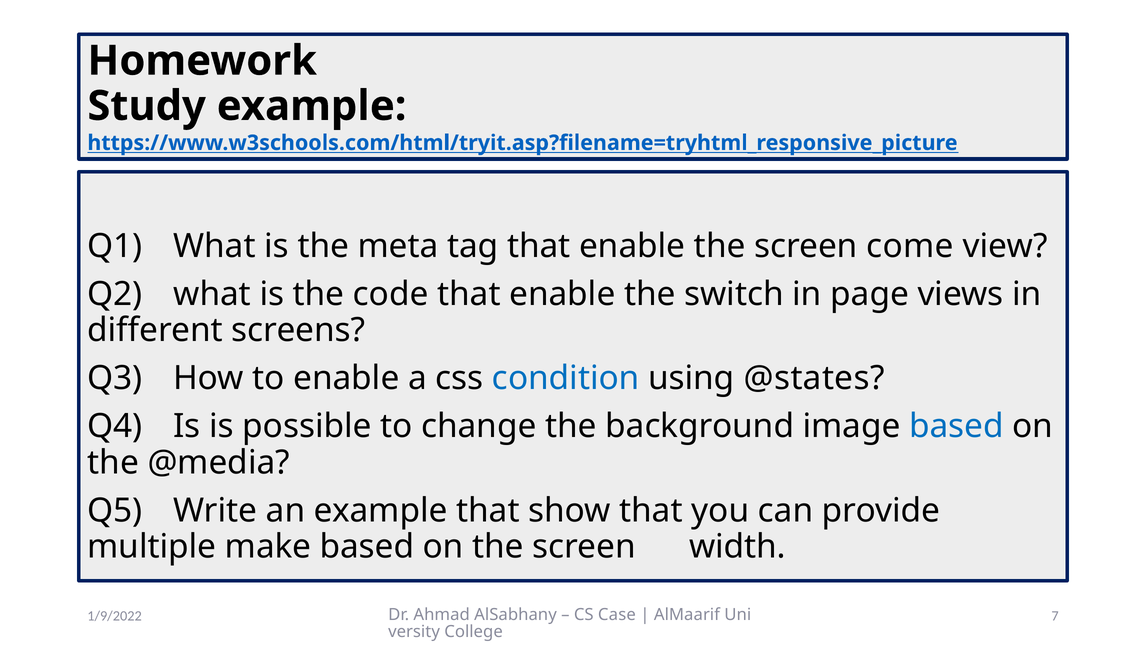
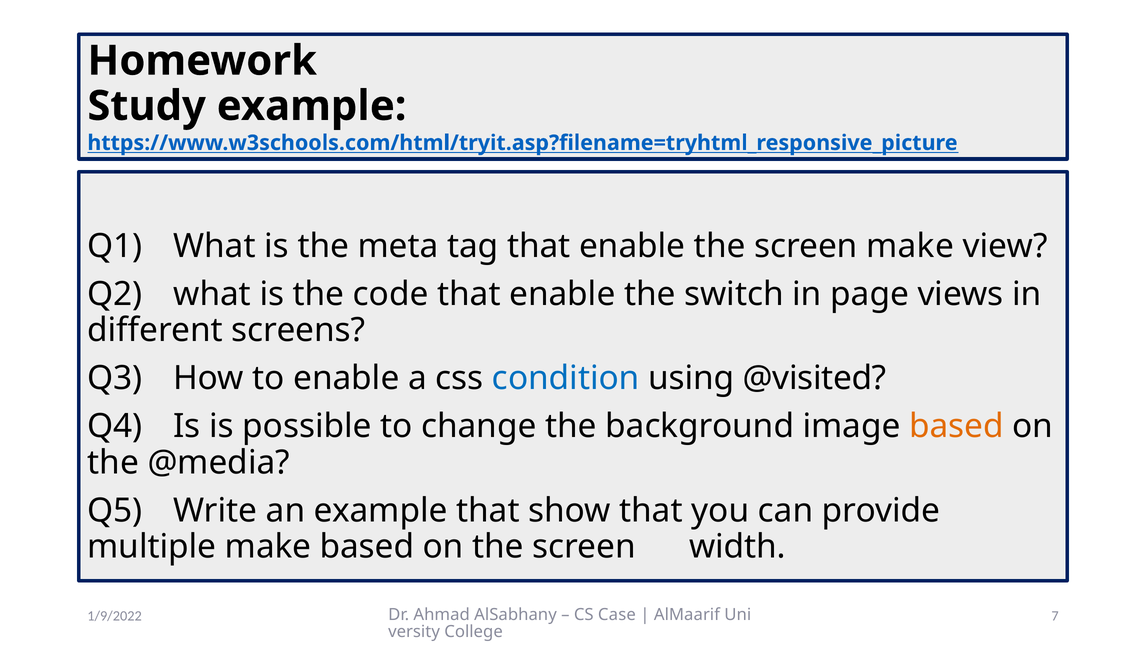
screen come: come -> make
@states: @states -> @visited
based at (956, 426) colour: blue -> orange
